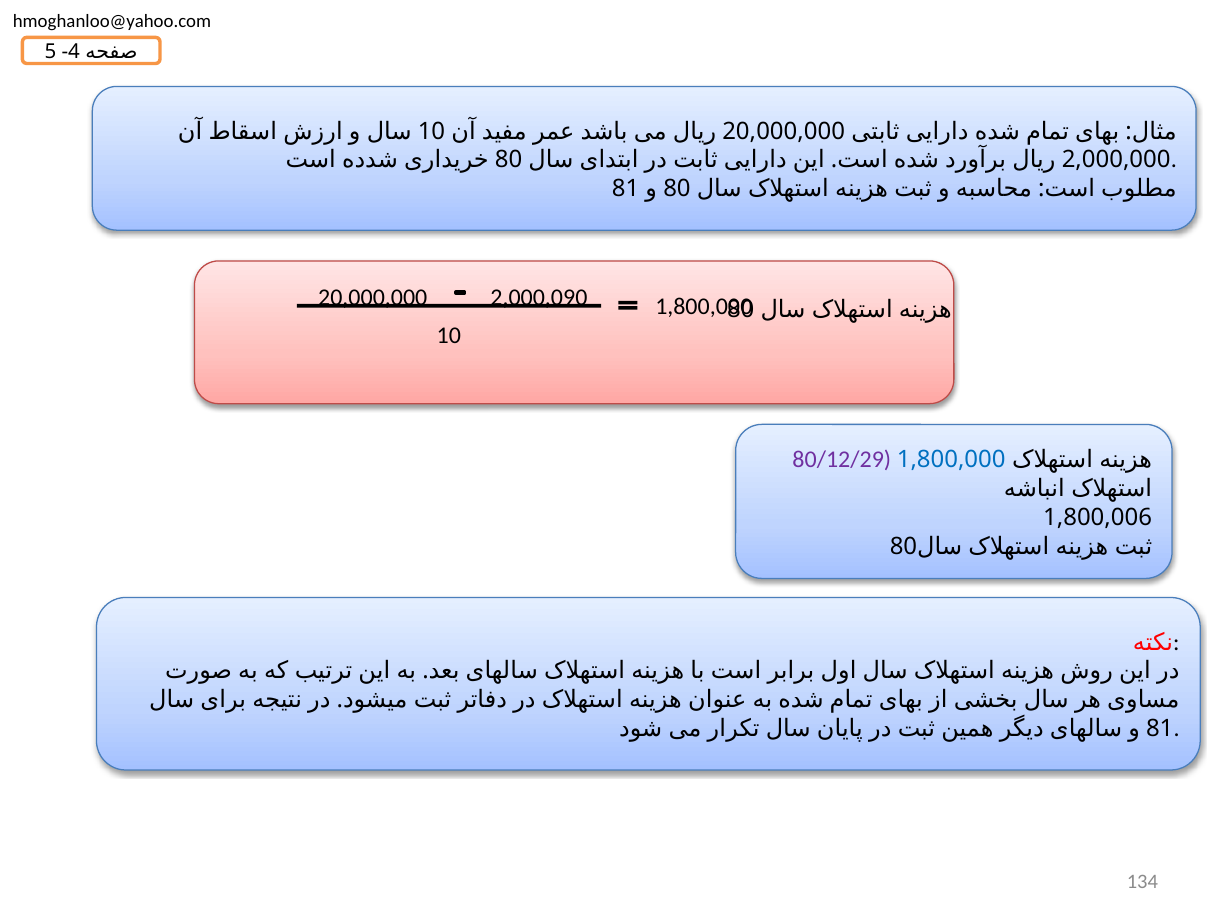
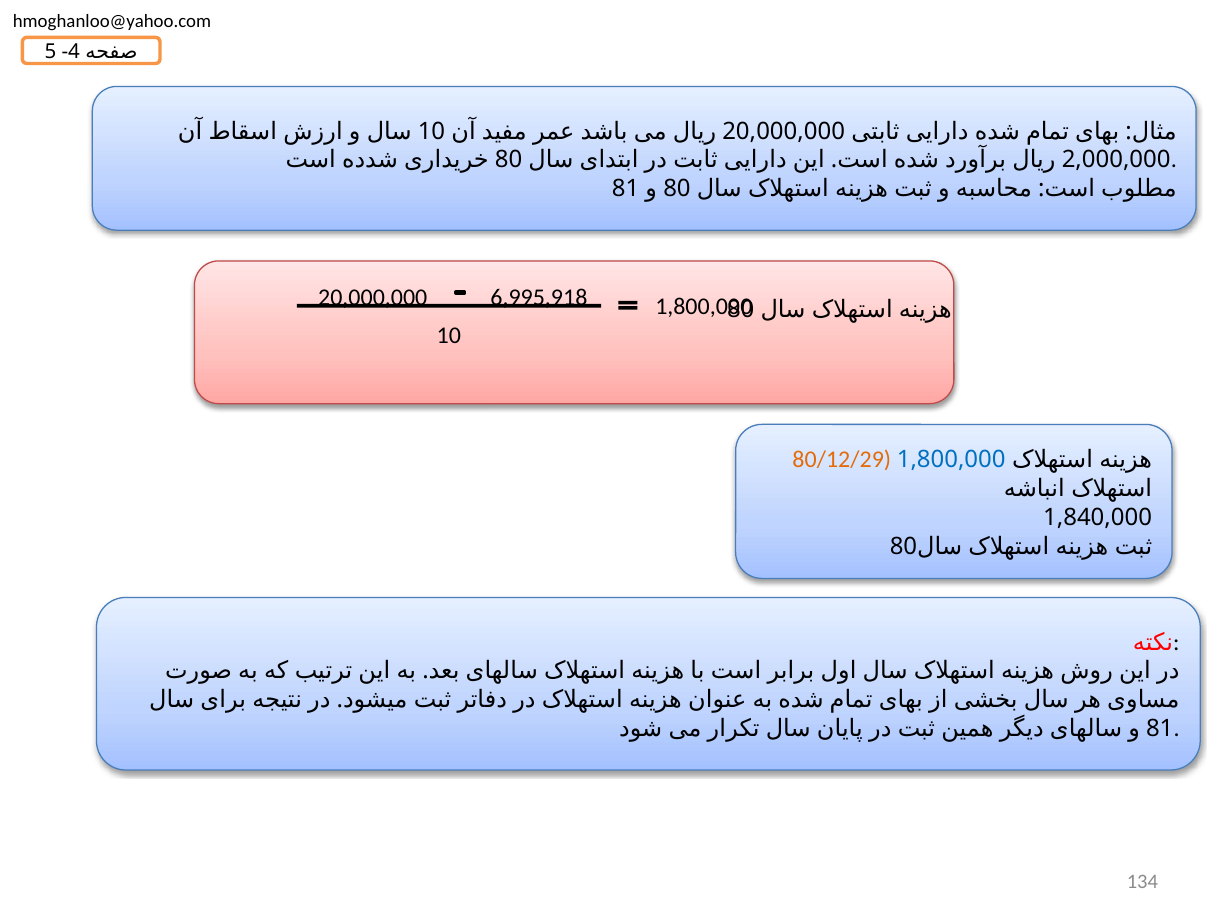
2,000,090: 2,000,090 -> 6,995,918
80/12/29 colour: purple -> orange
1,800,006: 1,800,006 -> 1,840,000
